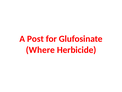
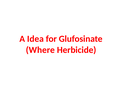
Post: Post -> Idea
